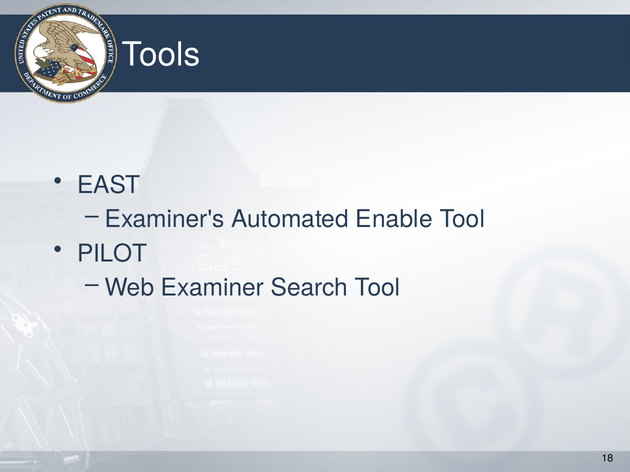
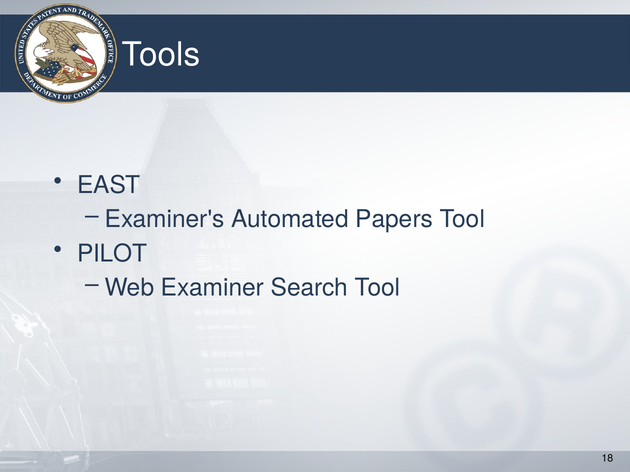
Enable: Enable -> Papers
